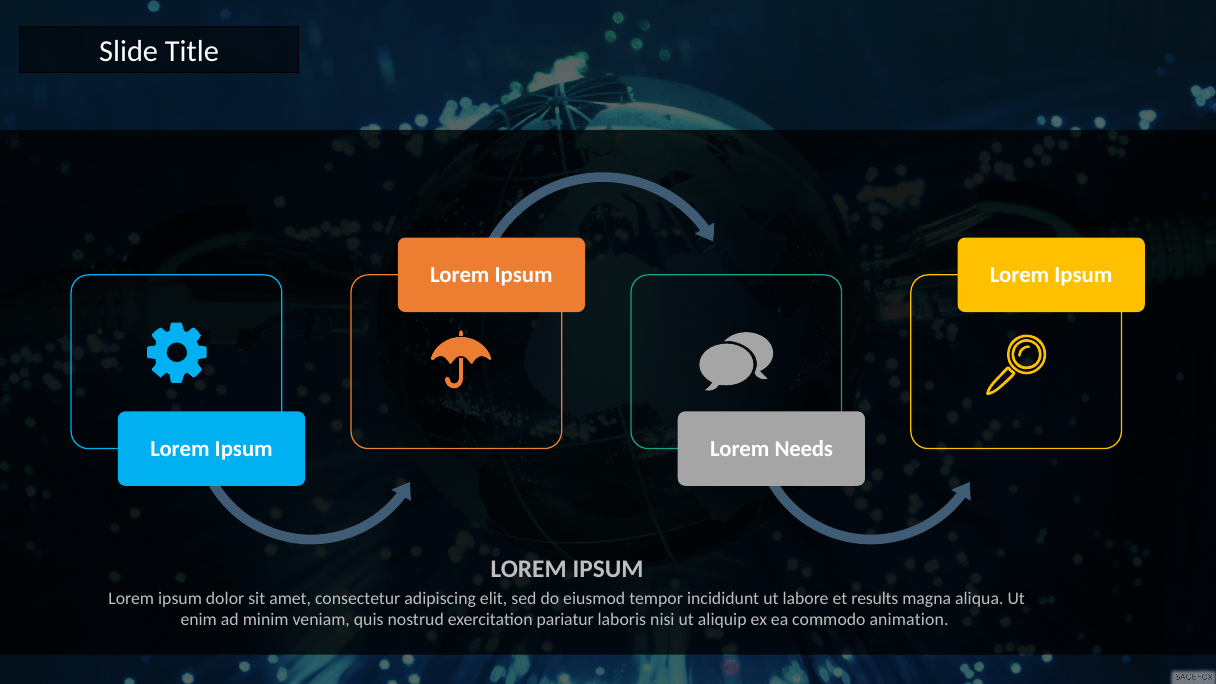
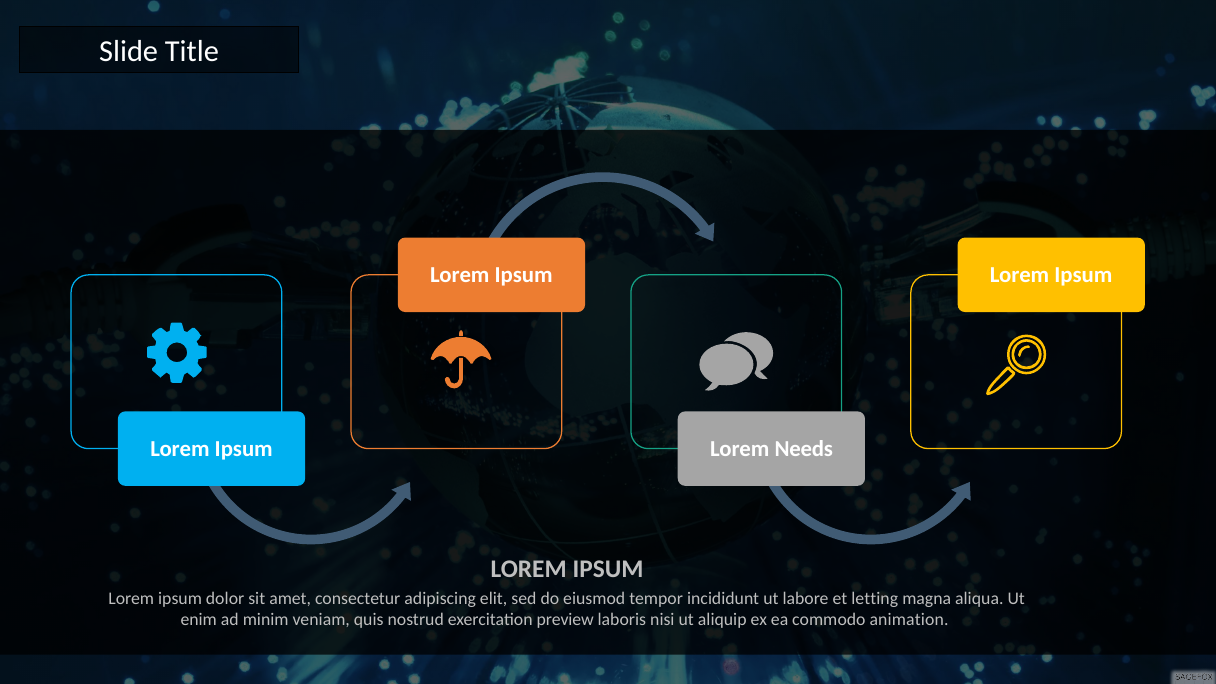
results: results -> letting
pariatur: pariatur -> preview
